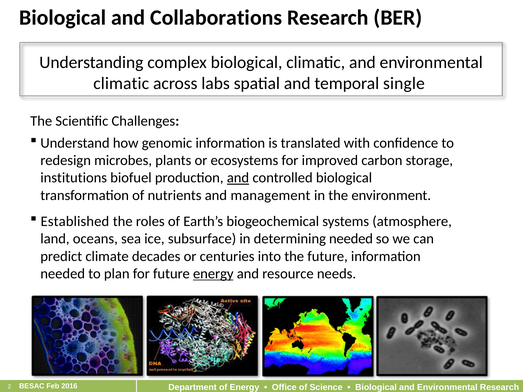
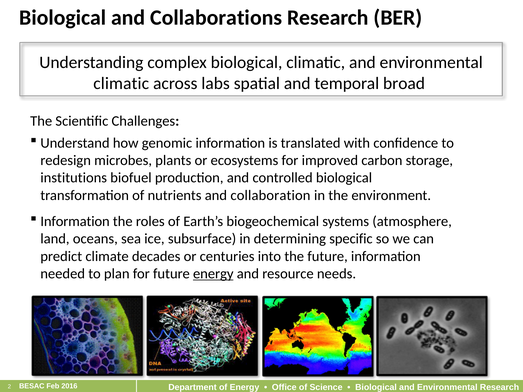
single: single -> broad
and at (238, 178) underline: present -> none
management: management -> collaboration
Established at (75, 222): Established -> Information
determining needed: needed -> specific
